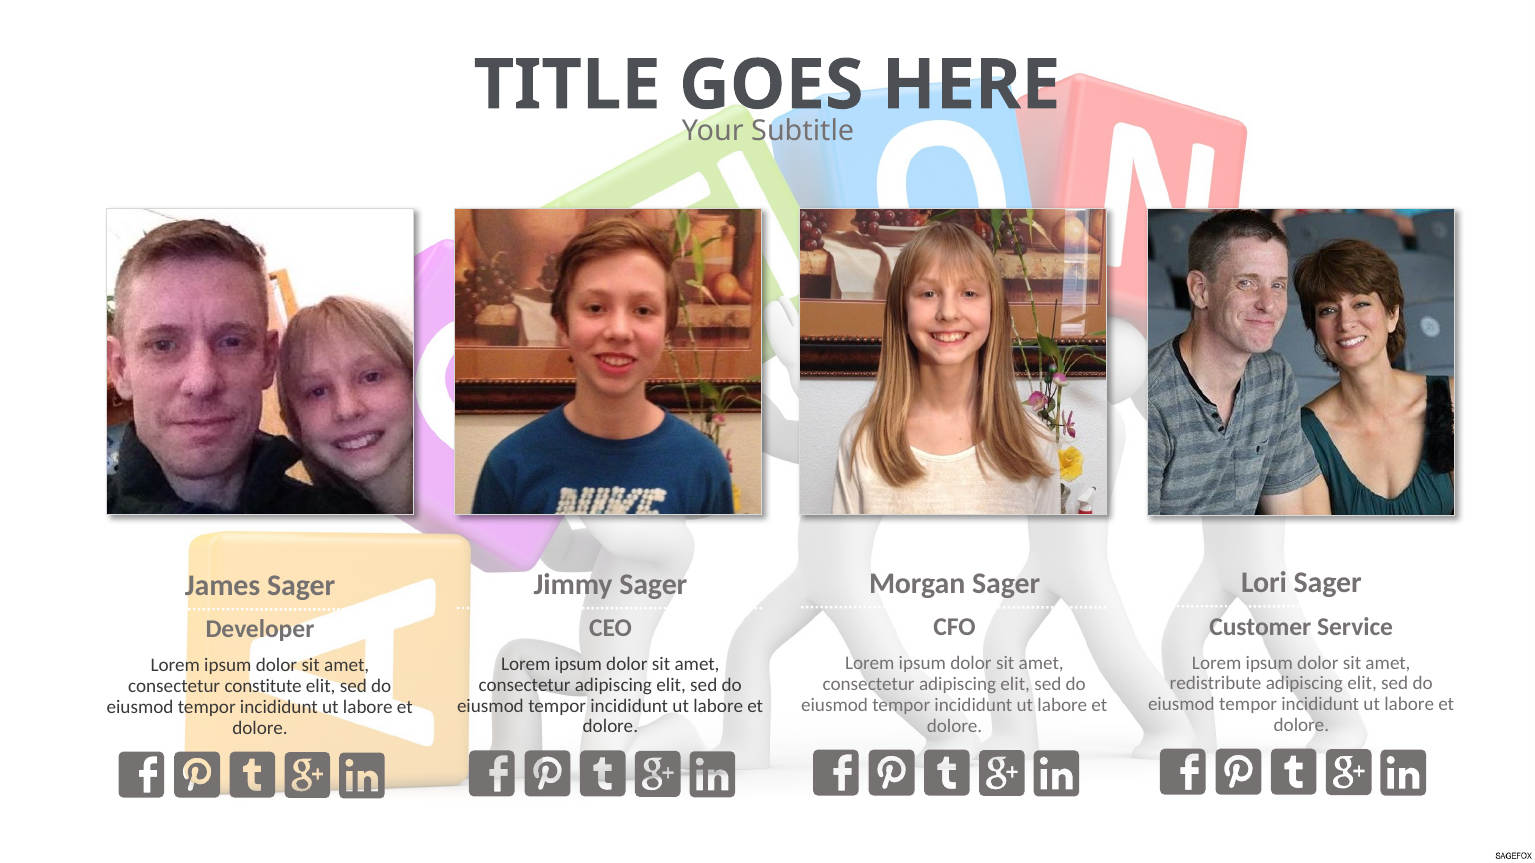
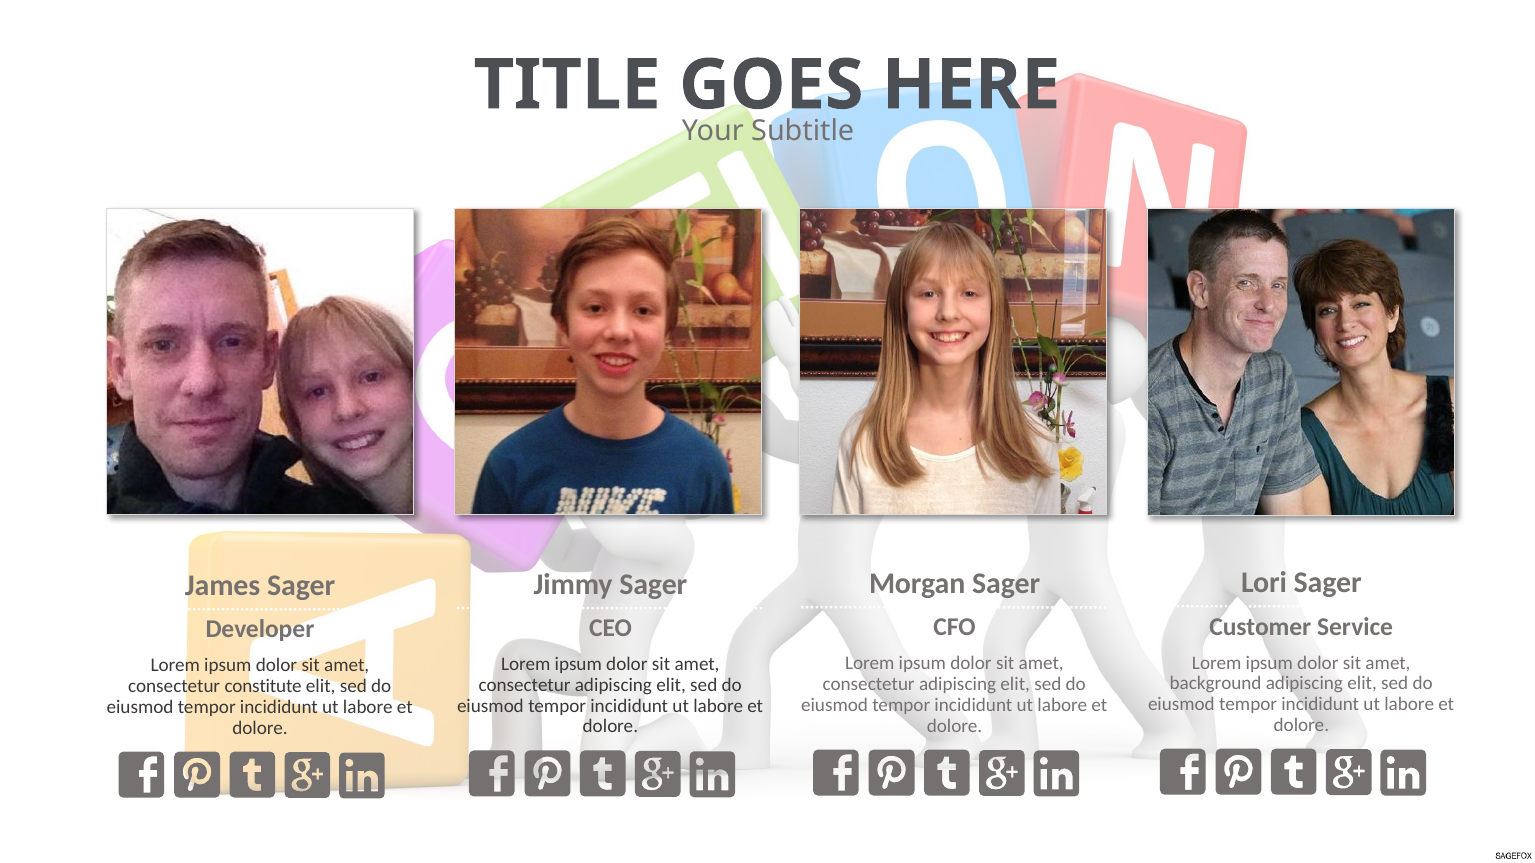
redistribute: redistribute -> background
